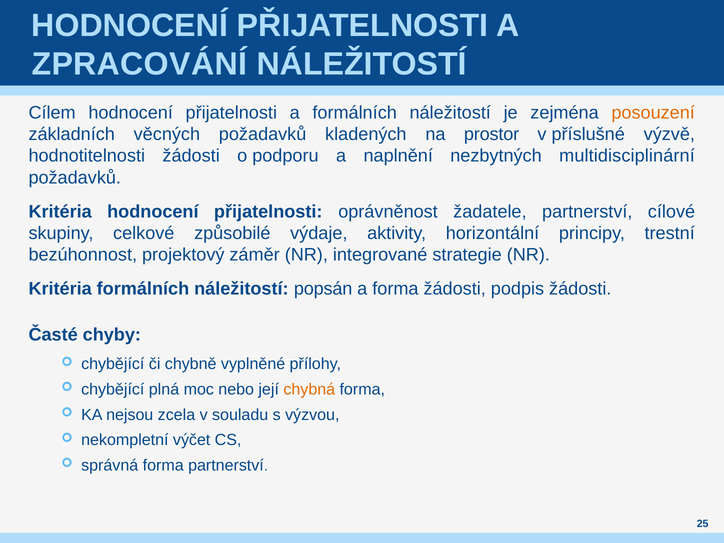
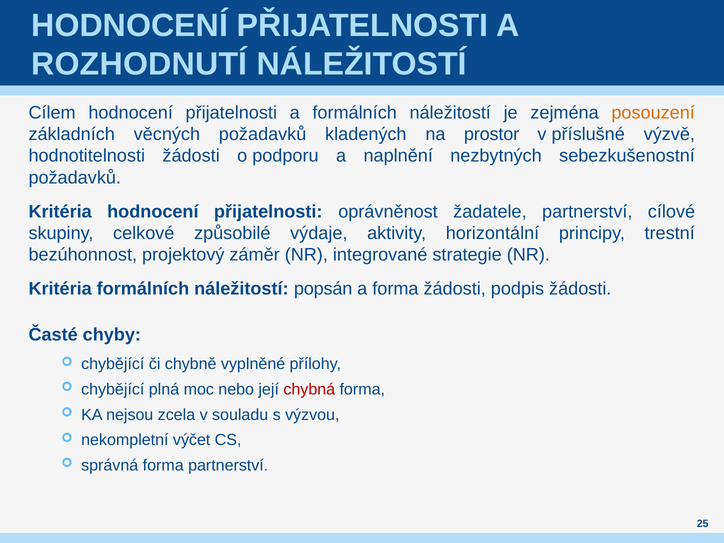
ZPRACOVÁNÍ: ZPRACOVÁNÍ -> ROZHODNUTÍ
multidisciplinární: multidisciplinární -> sebezkušenostní
chybná colour: orange -> red
